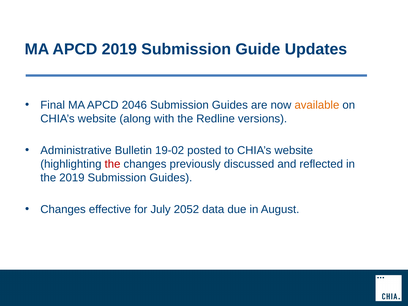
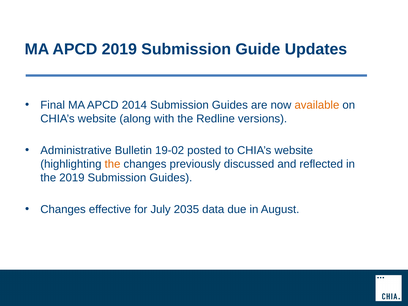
2046: 2046 -> 2014
the at (113, 164) colour: red -> orange
2052: 2052 -> 2035
